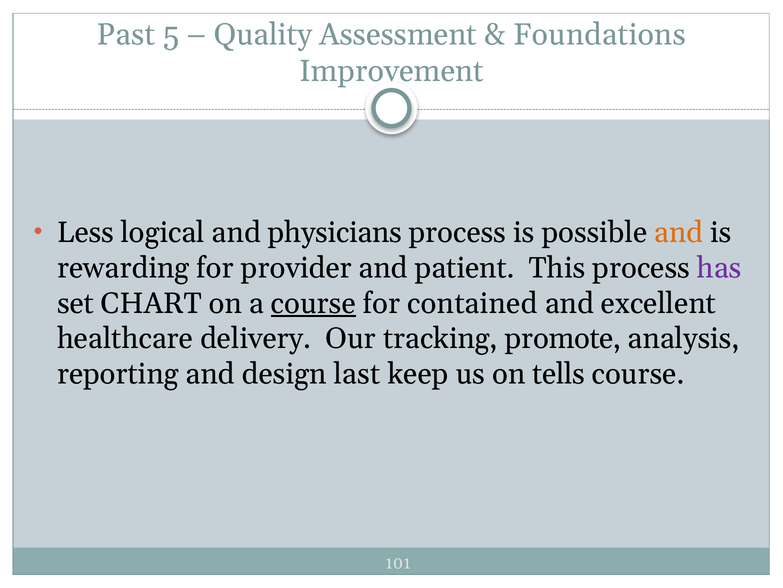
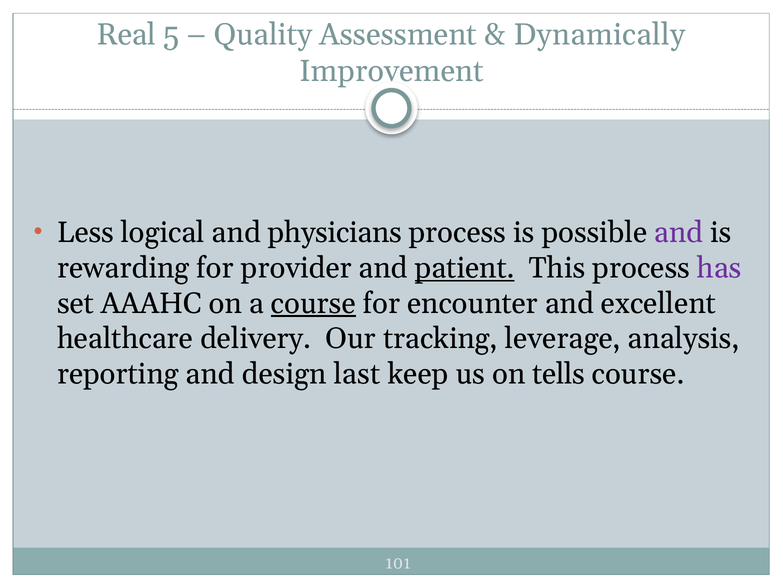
Past: Past -> Real
Foundations: Foundations -> Dynamically
and at (679, 232) colour: orange -> purple
patient underline: none -> present
CHART: CHART -> AAAHC
contained: contained -> encounter
promote: promote -> leverage
